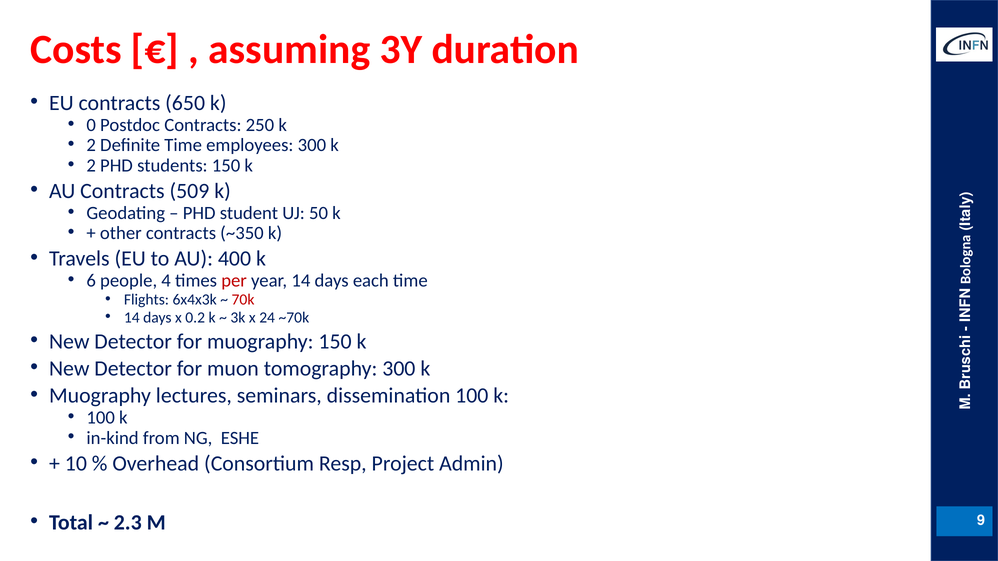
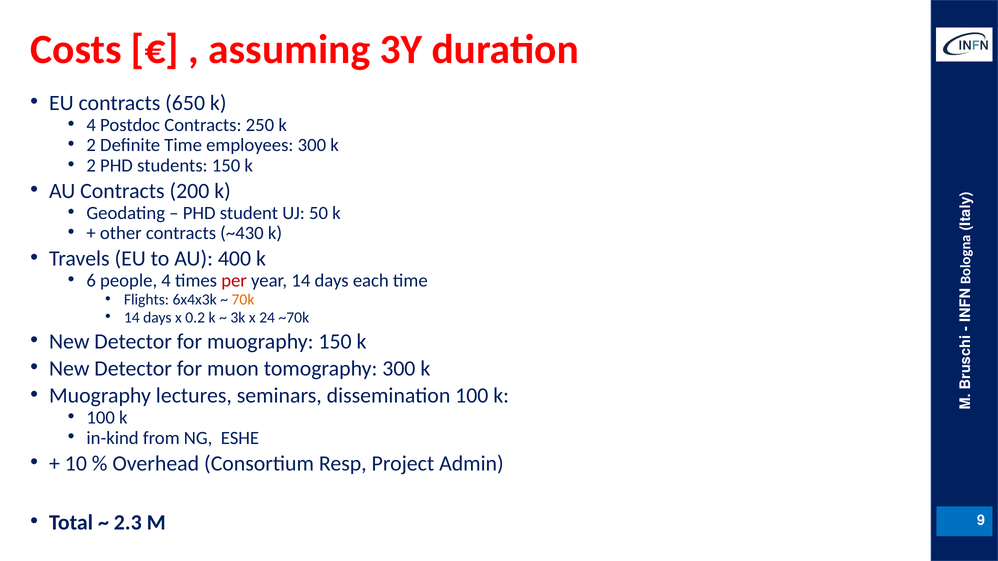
0 at (91, 125): 0 -> 4
509: 509 -> 200
~350: ~350 -> ~430
70k colour: red -> orange
